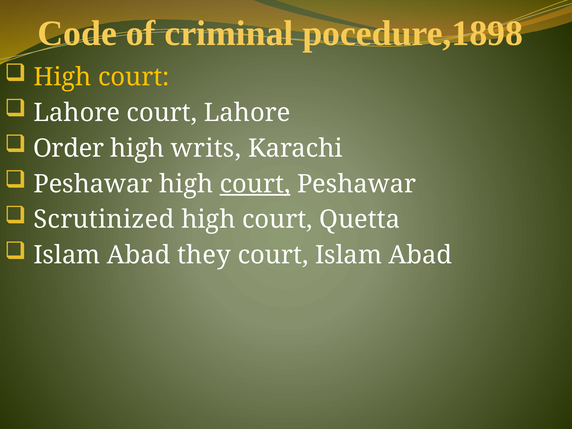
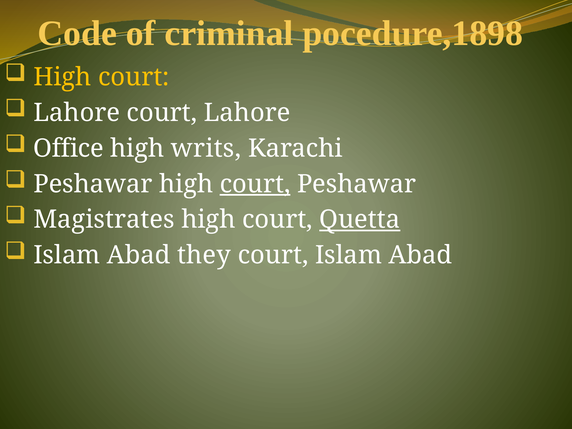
Order: Order -> Office
Scrutinized: Scrutinized -> Magistrates
Quetta underline: none -> present
